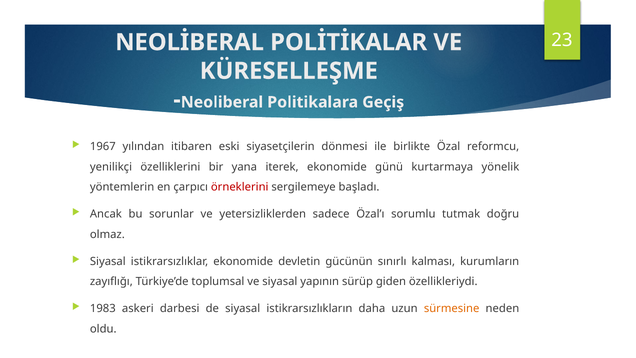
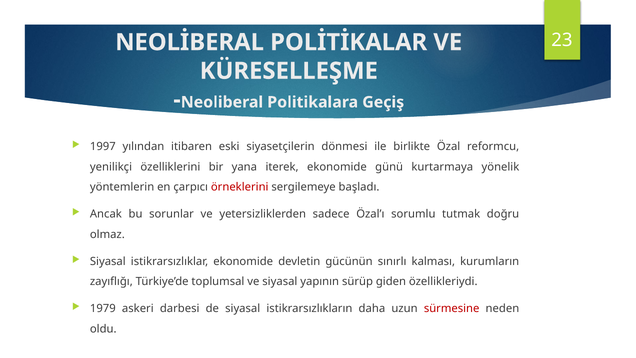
1967: 1967 -> 1997
1983: 1983 -> 1979
sürmesine colour: orange -> red
